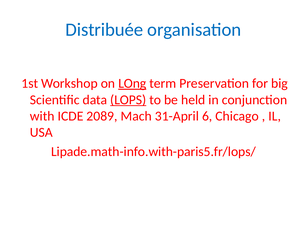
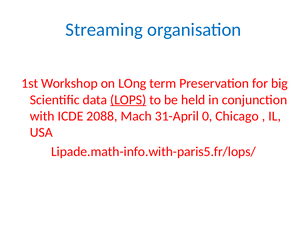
Distribuée: Distribuée -> Streaming
LOng underline: present -> none
2089: 2089 -> 2088
6: 6 -> 0
